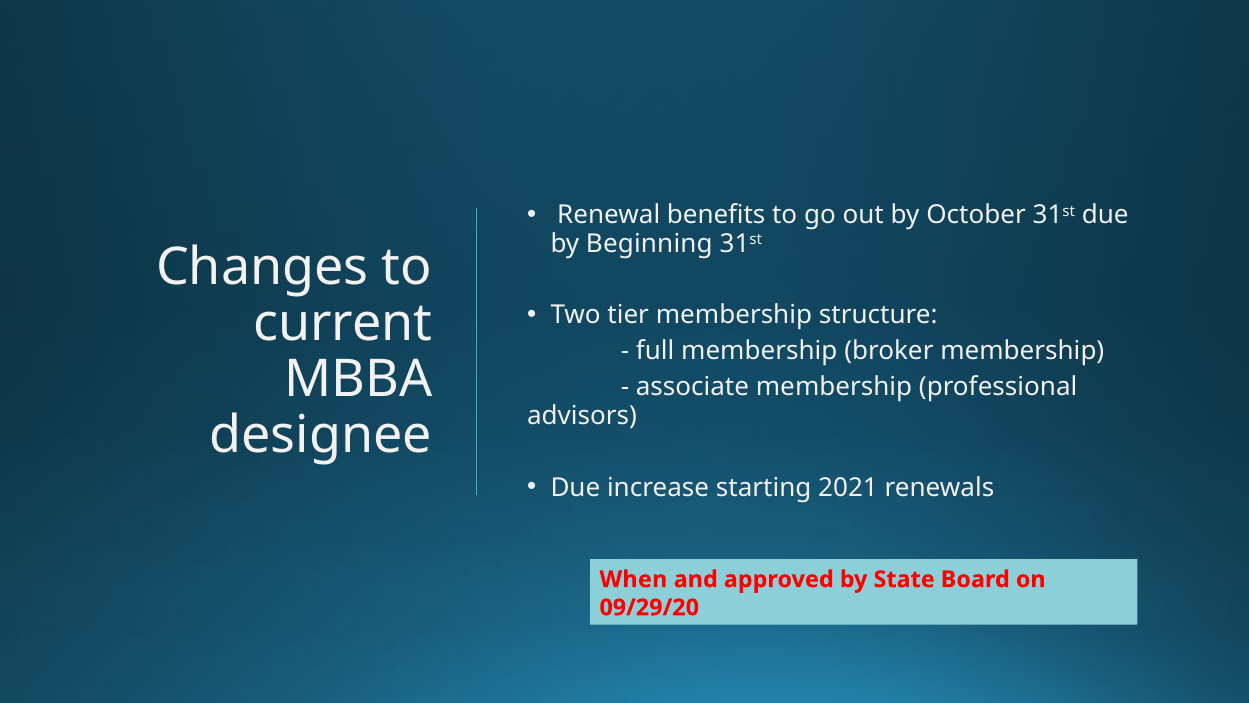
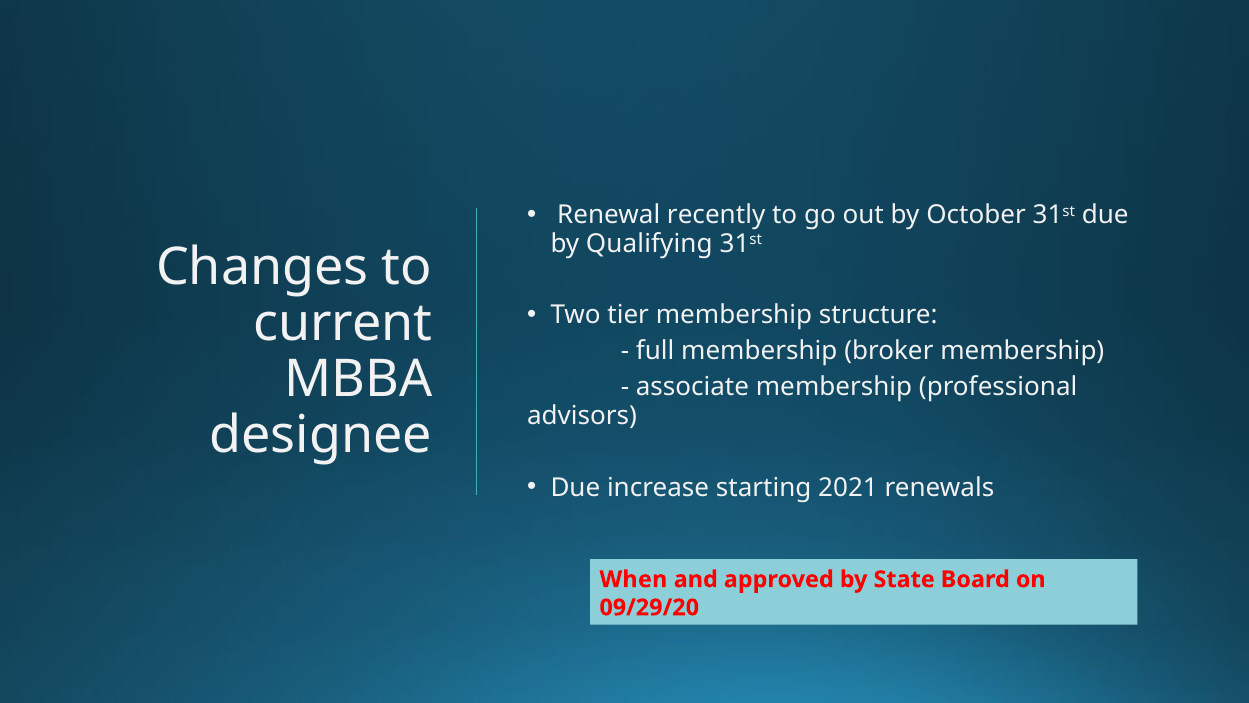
benefits: benefits -> recently
Beginning: Beginning -> Qualifying
